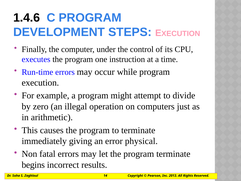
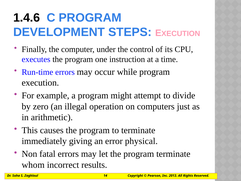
begins: begins -> whom
